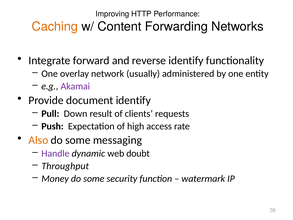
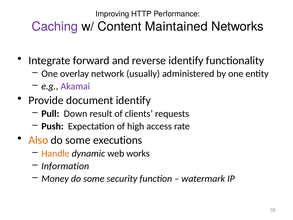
Caching colour: orange -> purple
Forwarding: Forwarding -> Maintained
messaging: messaging -> executions
Handle colour: purple -> orange
doubt: doubt -> works
Throughput: Throughput -> Information
